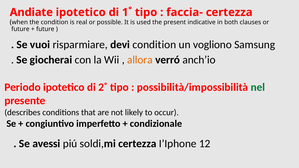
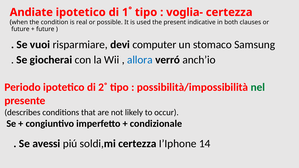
faccia-: faccia- -> voglia-
devi condition: condition -> computer
vogliono: vogliono -> stomaco
allora colour: orange -> blue
12: 12 -> 14
